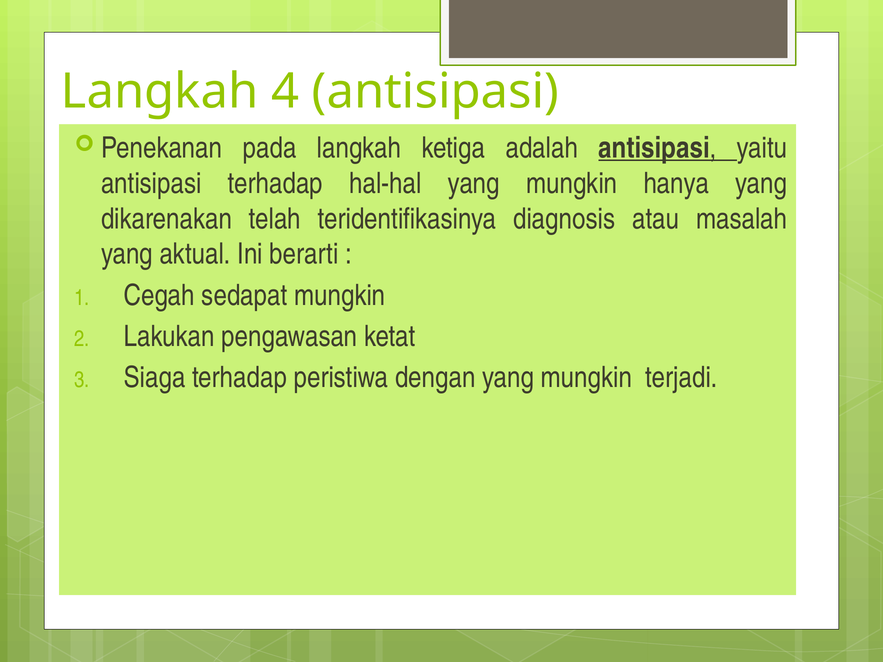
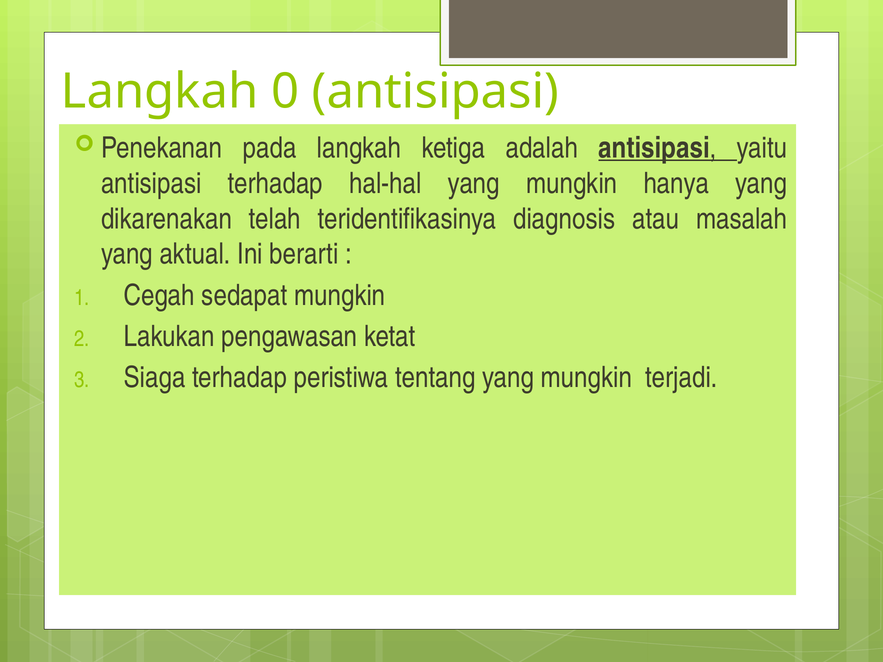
4: 4 -> 0
dengan: dengan -> tentang
